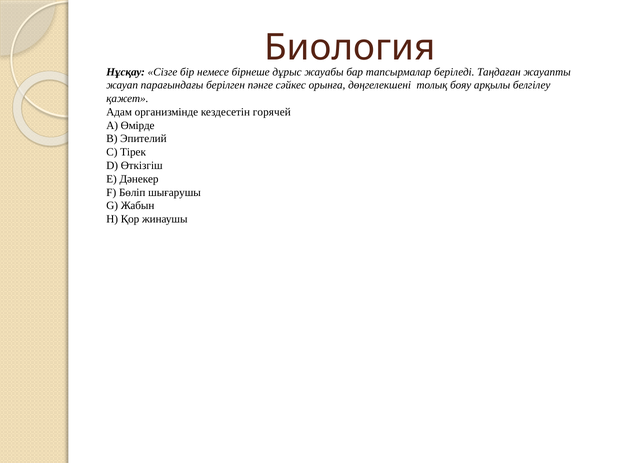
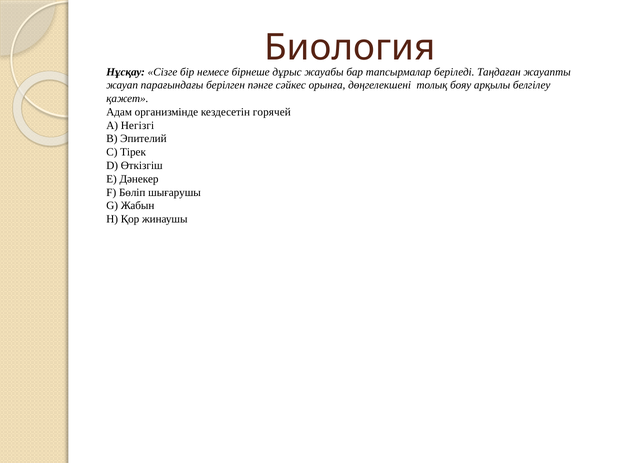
Өмірде: Өмірде -> Негізгі
